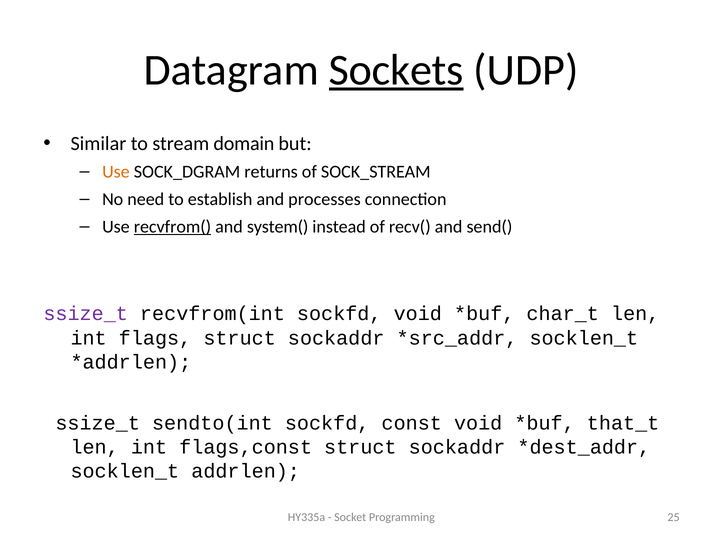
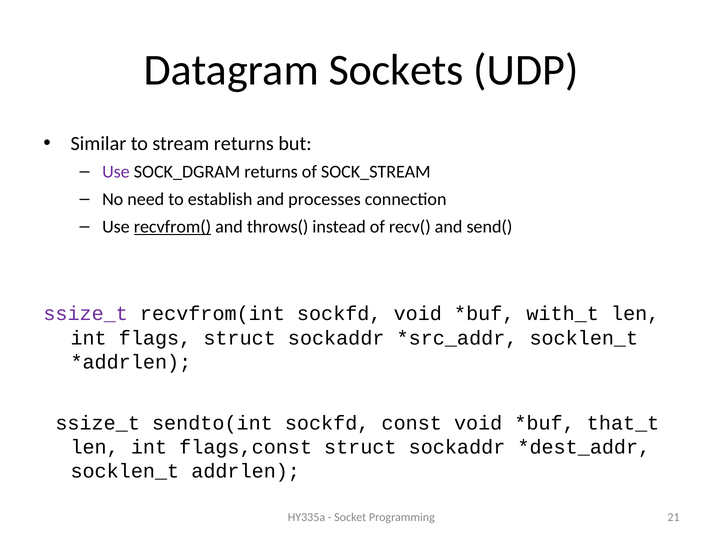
Sockets underline: present -> none
stream domain: domain -> returns
Use at (116, 172) colour: orange -> purple
system(: system( -> throws(
char_t: char_t -> with_t
25: 25 -> 21
